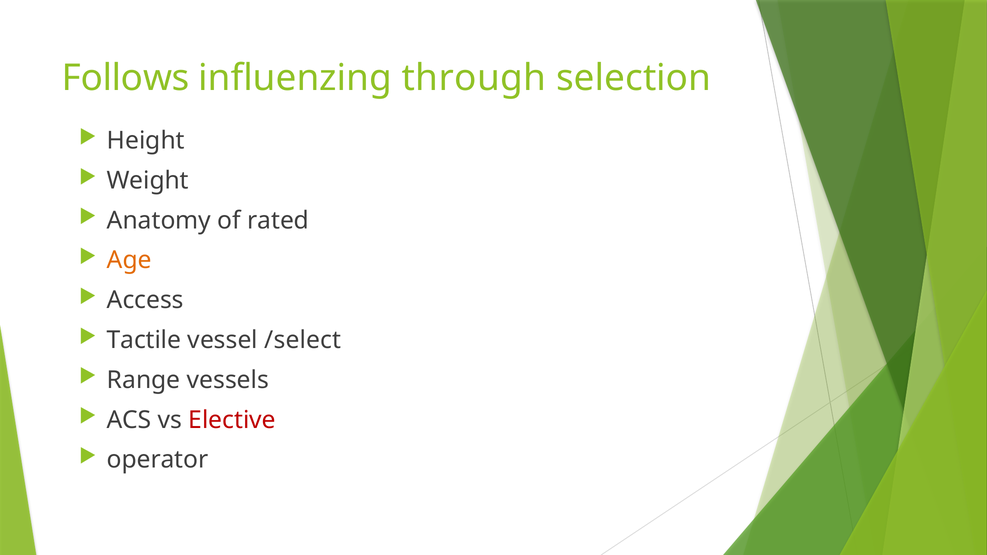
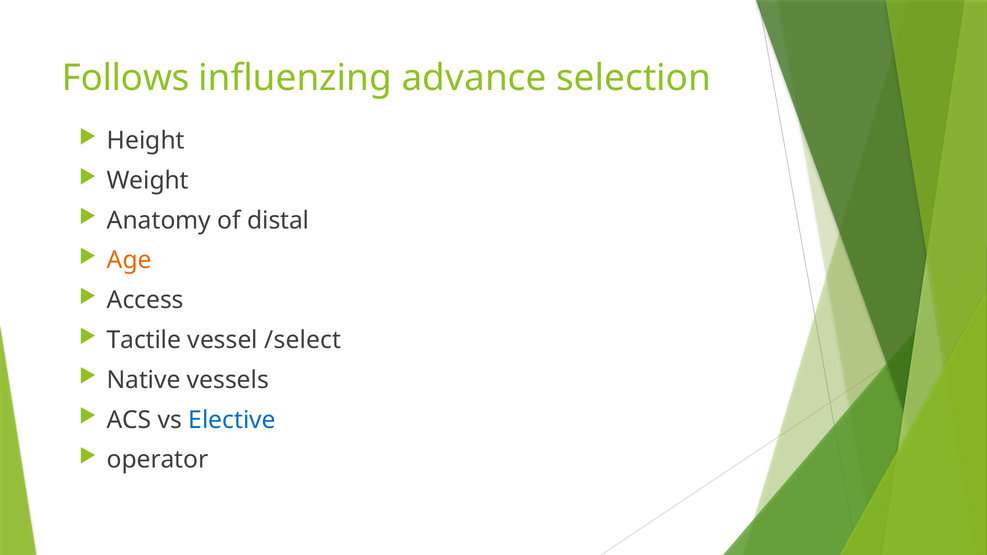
through: through -> advance
rated: rated -> distal
Range: Range -> Native
Elective colour: red -> blue
